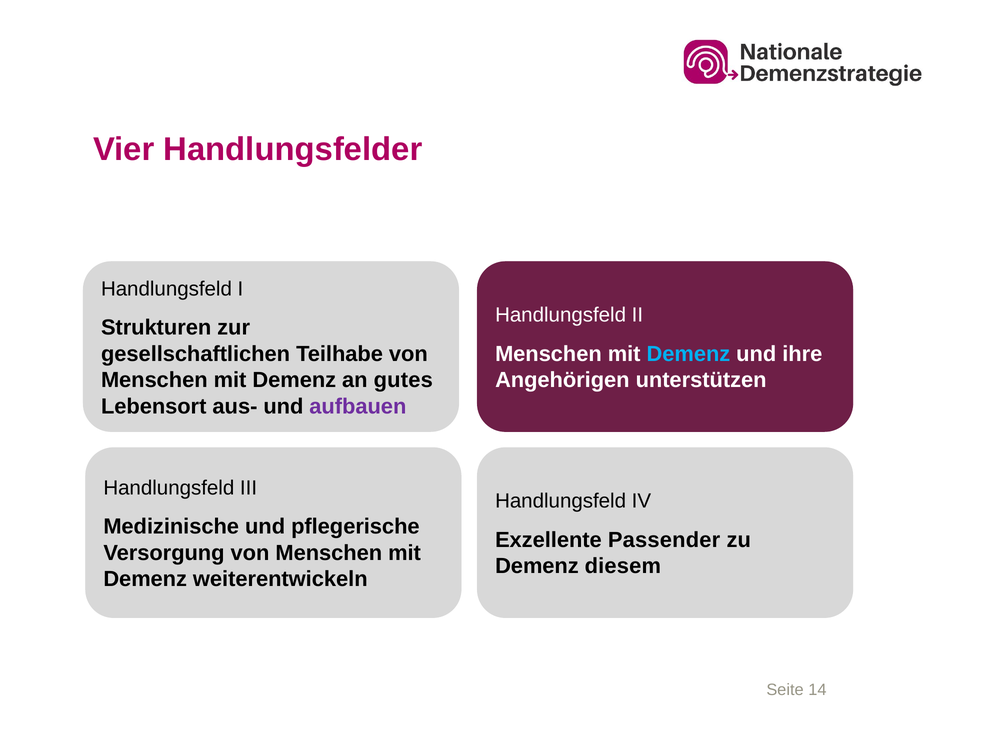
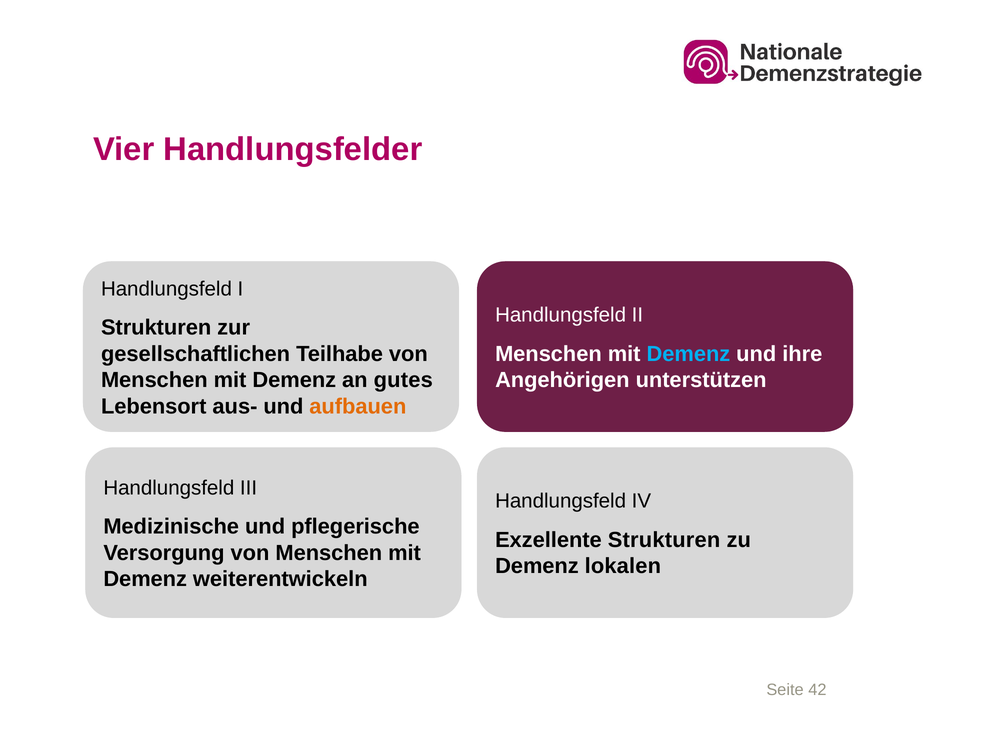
aufbauen colour: purple -> orange
Exzellente Passender: Passender -> Strukturen
diesem: diesem -> lokalen
14: 14 -> 42
